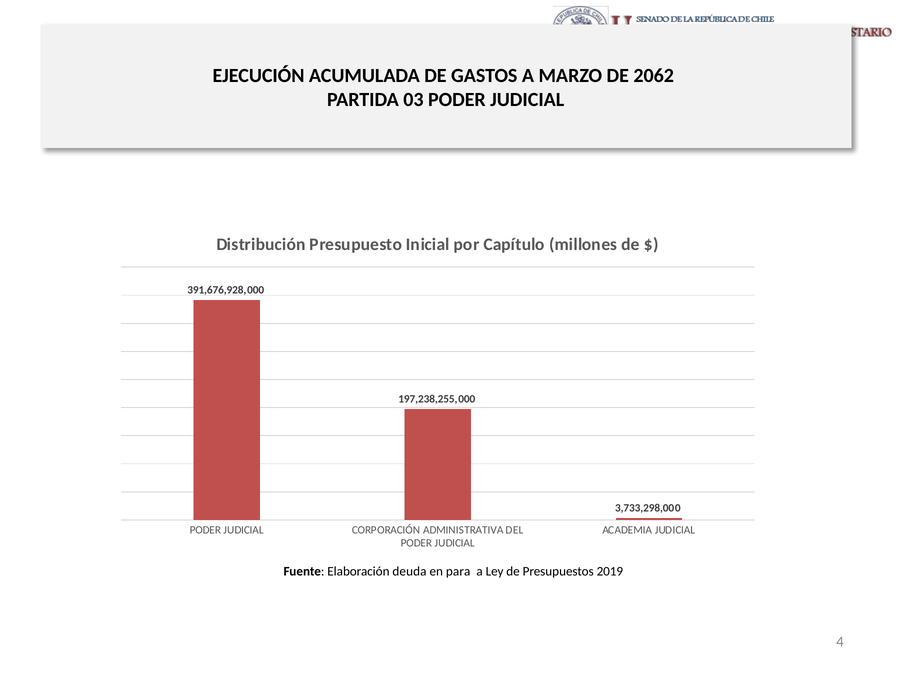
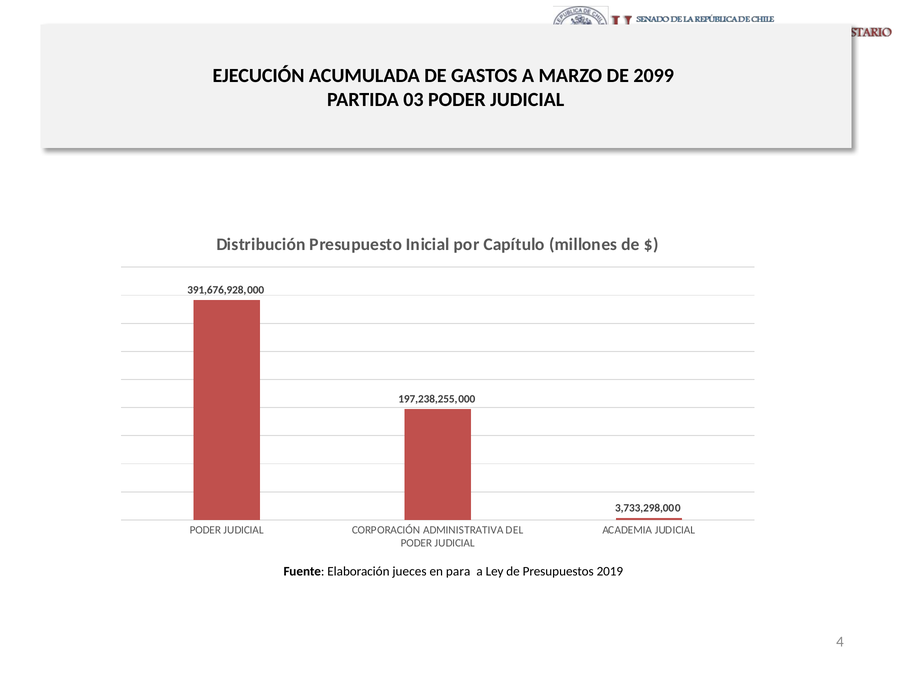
2062: 2062 -> 2099
deuda: deuda -> jueces
